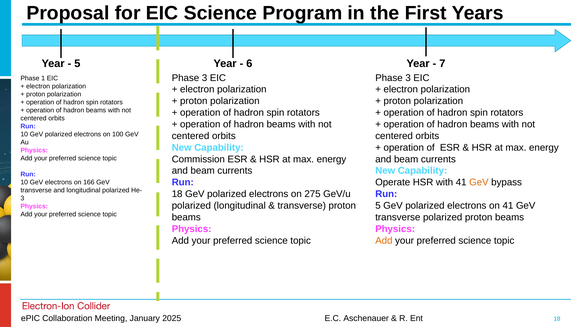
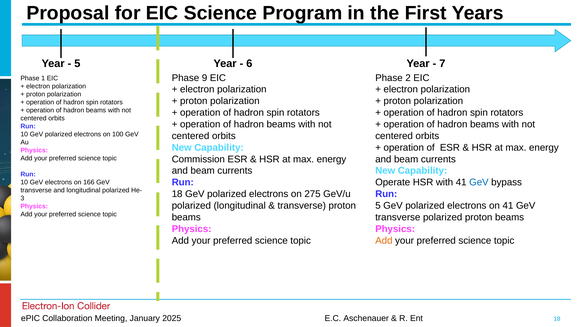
3 at (205, 78): 3 -> 9
3 at (408, 78): 3 -> 2
GeV at (479, 183) colour: orange -> blue
